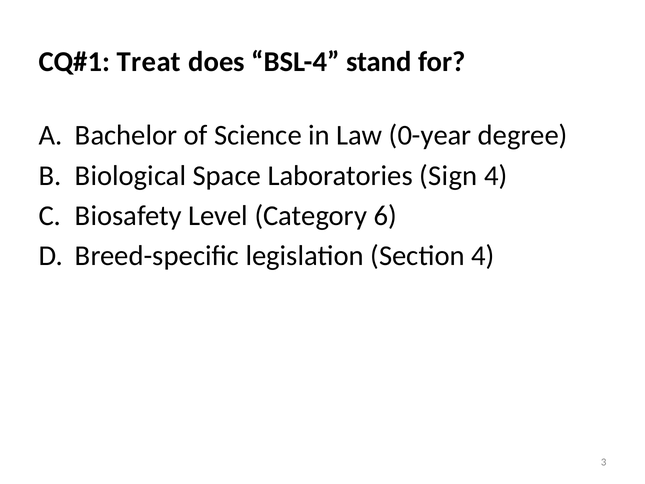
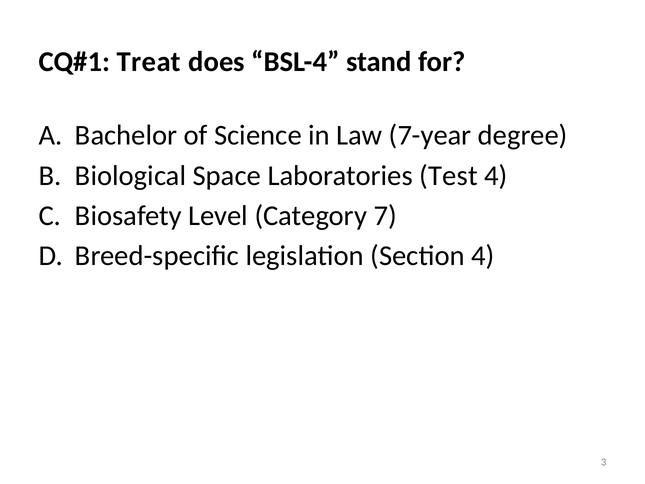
0-year: 0-year -> 7-year
Sign: Sign -> Test
6: 6 -> 7
